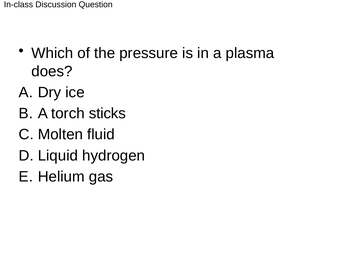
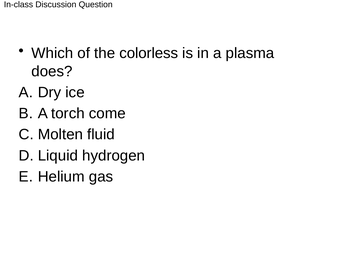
pressure: pressure -> colorless
sticks: sticks -> come
